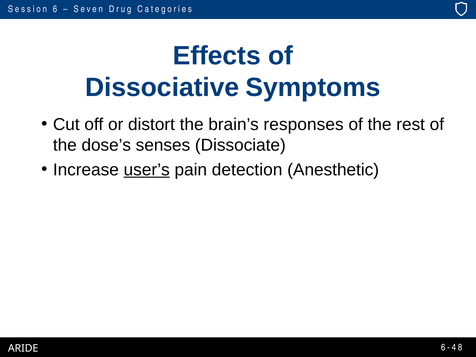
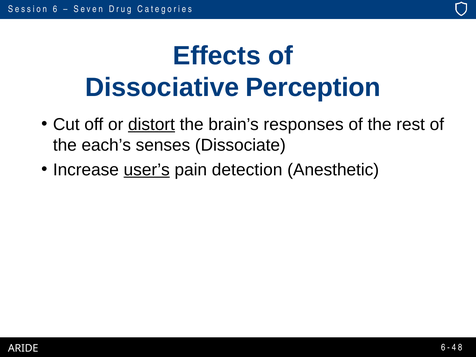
Symptoms: Symptoms -> Perception
distort underline: none -> present
dose’s: dose’s -> each’s
